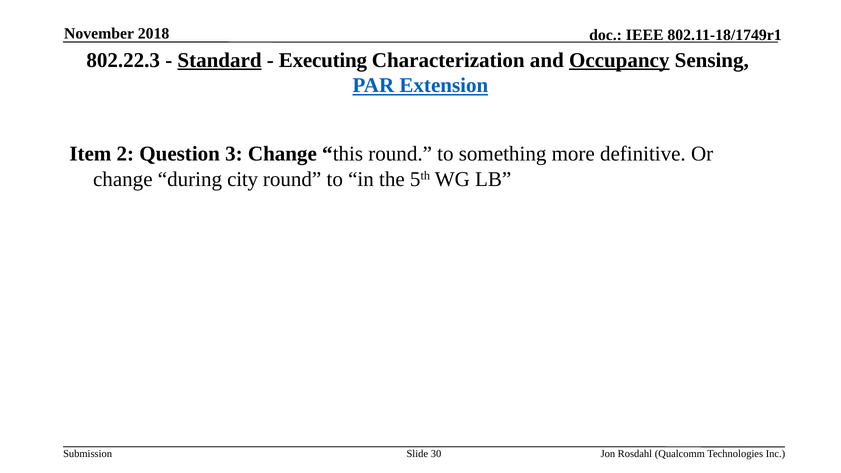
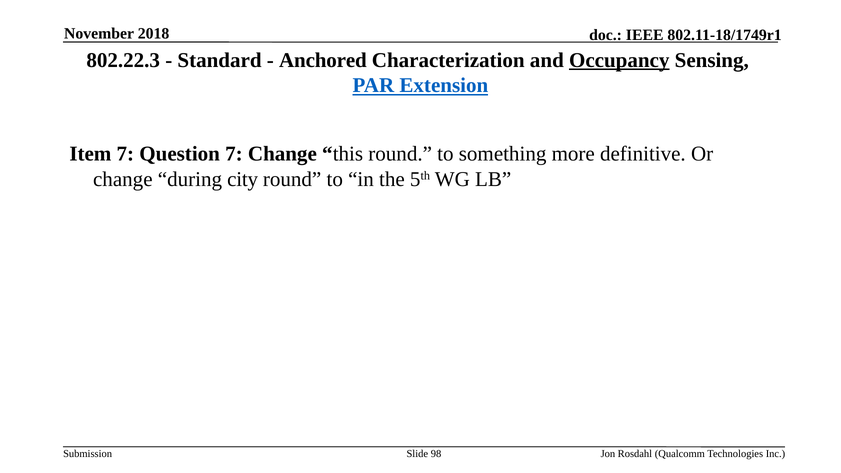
Standard underline: present -> none
Executing: Executing -> Anchored
Item 2: 2 -> 7
Question 3: 3 -> 7
30: 30 -> 98
